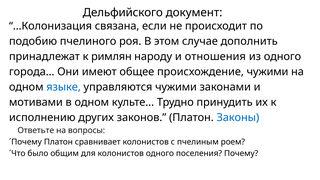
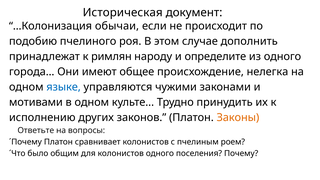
Дельфийского: Дельфийского -> Историческая
связана: связана -> обычаи
отношения: отношения -> определите
происхождение чужими: чужими -> нелегка
Законы colour: blue -> orange
